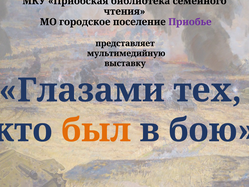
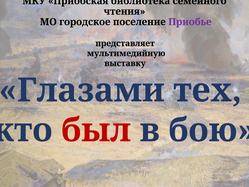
был colour: orange -> red
